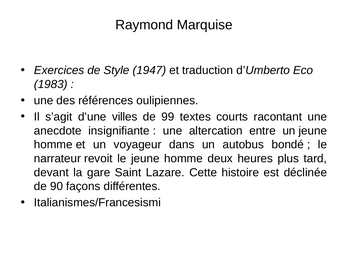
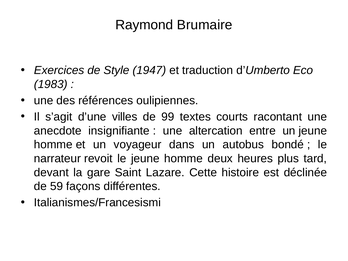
Marquise: Marquise -> Brumaire
90: 90 -> 59
